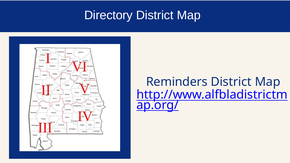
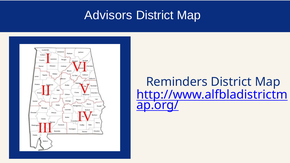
Directory: Directory -> Advisors
